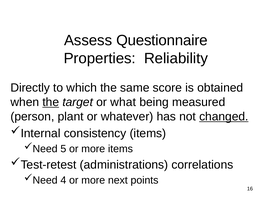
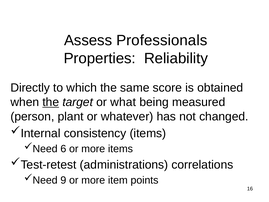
Questionnaire: Questionnaire -> Professionals
changed underline: present -> none
5: 5 -> 6
4: 4 -> 9
next: next -> item
